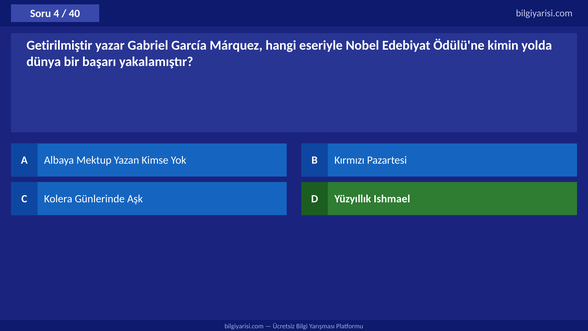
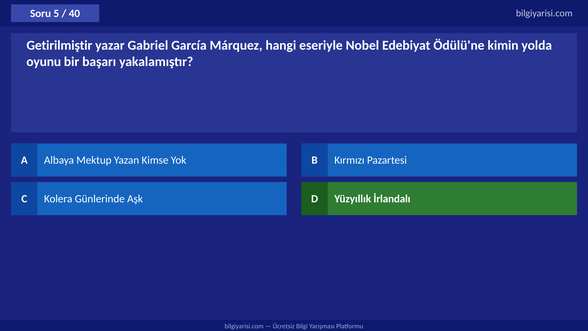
4: 4 -> 5
dünya: dünya -> oyunu
Ishmael: Ishmael -> İrlandalı
